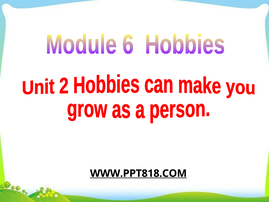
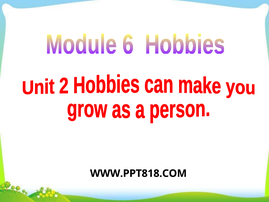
WWW.PPT818.COM underline: present -> none
